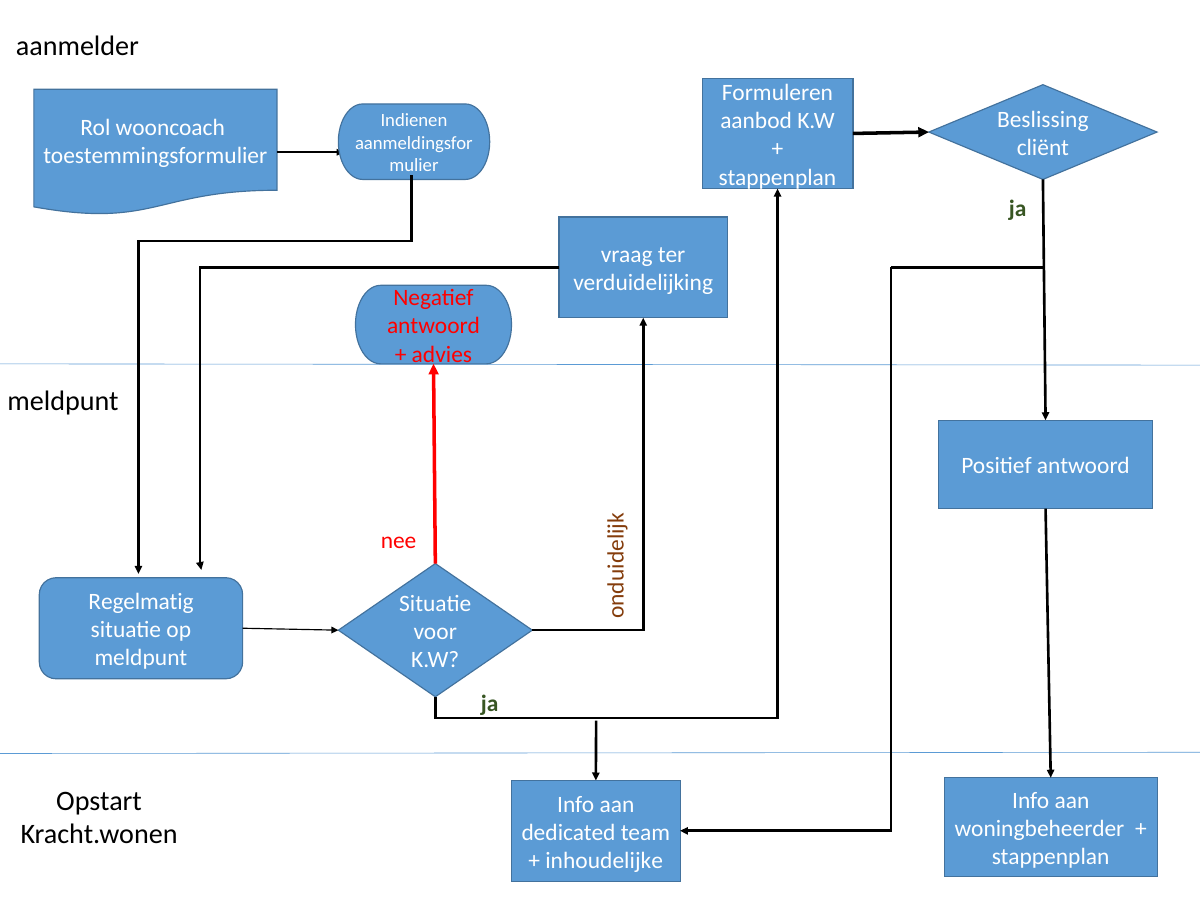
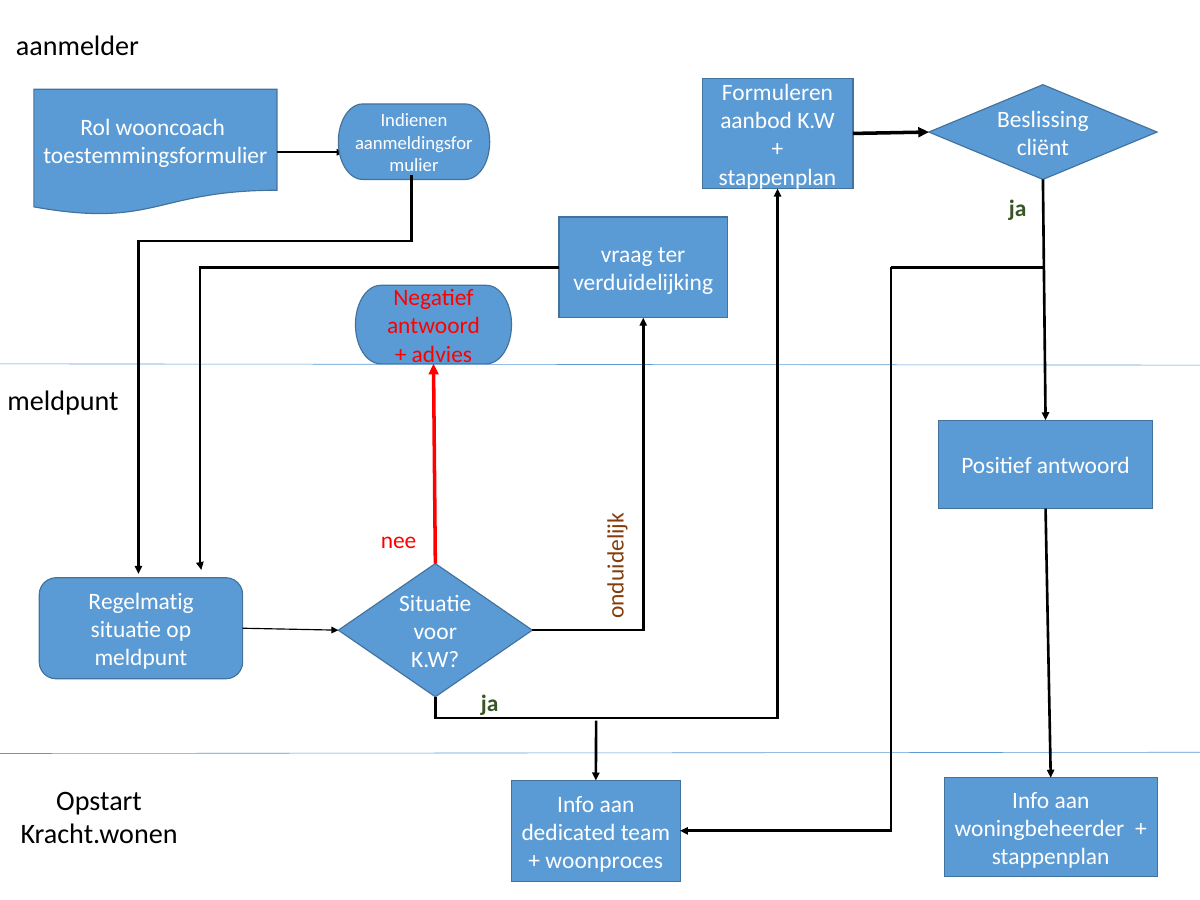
inhoudelijke: inhoudelijke -> woonproces
